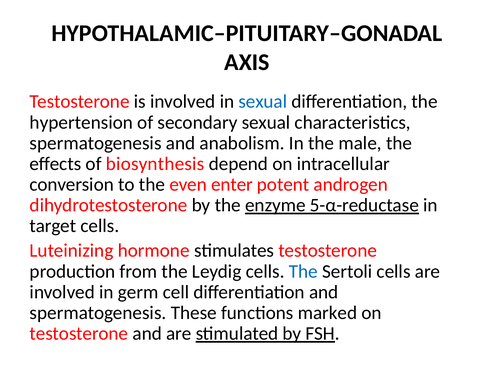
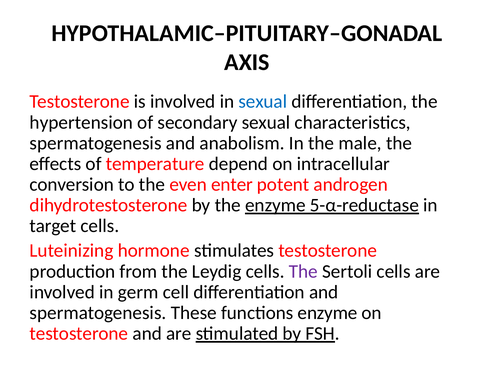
biosynthesis: biosynthesis -> temperature
The at (303, 272) colour: blue -> purple
functions marked: marked -> enzyme
